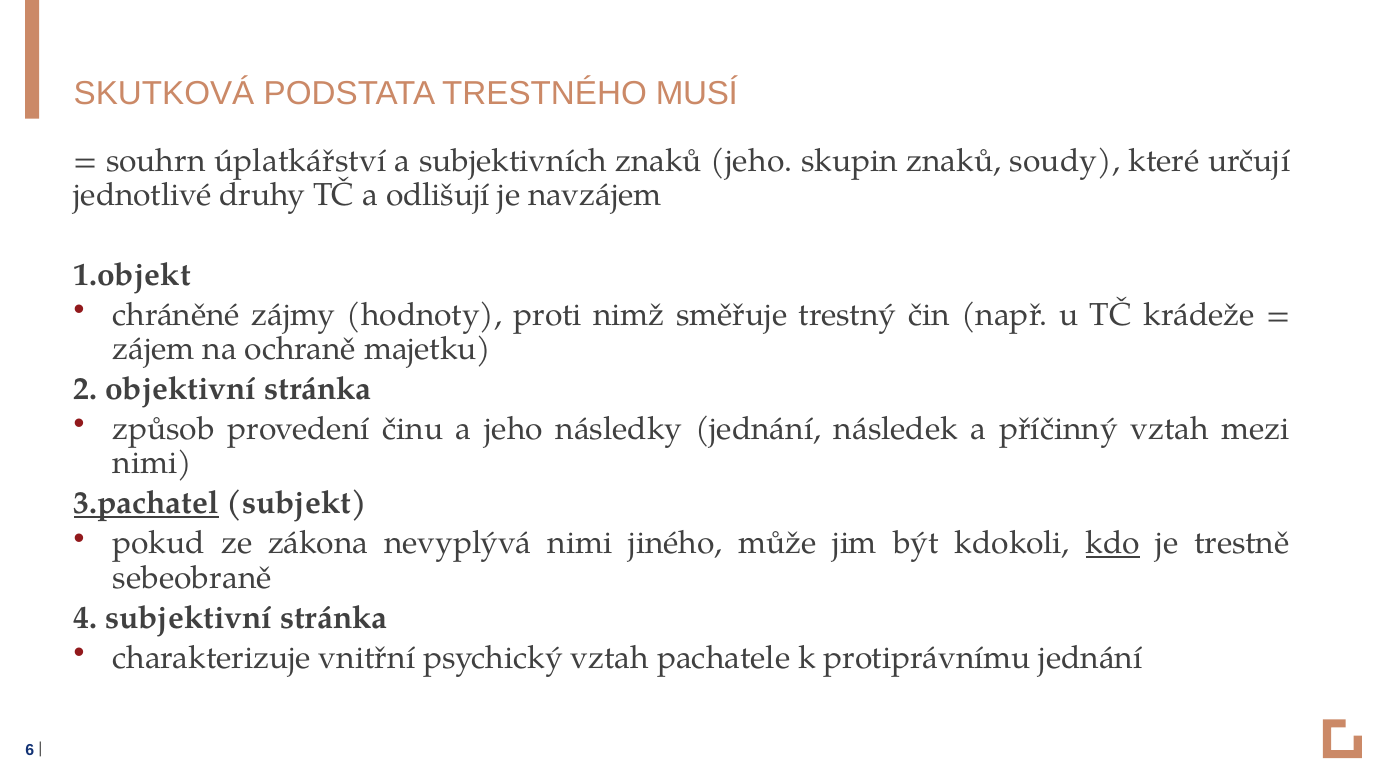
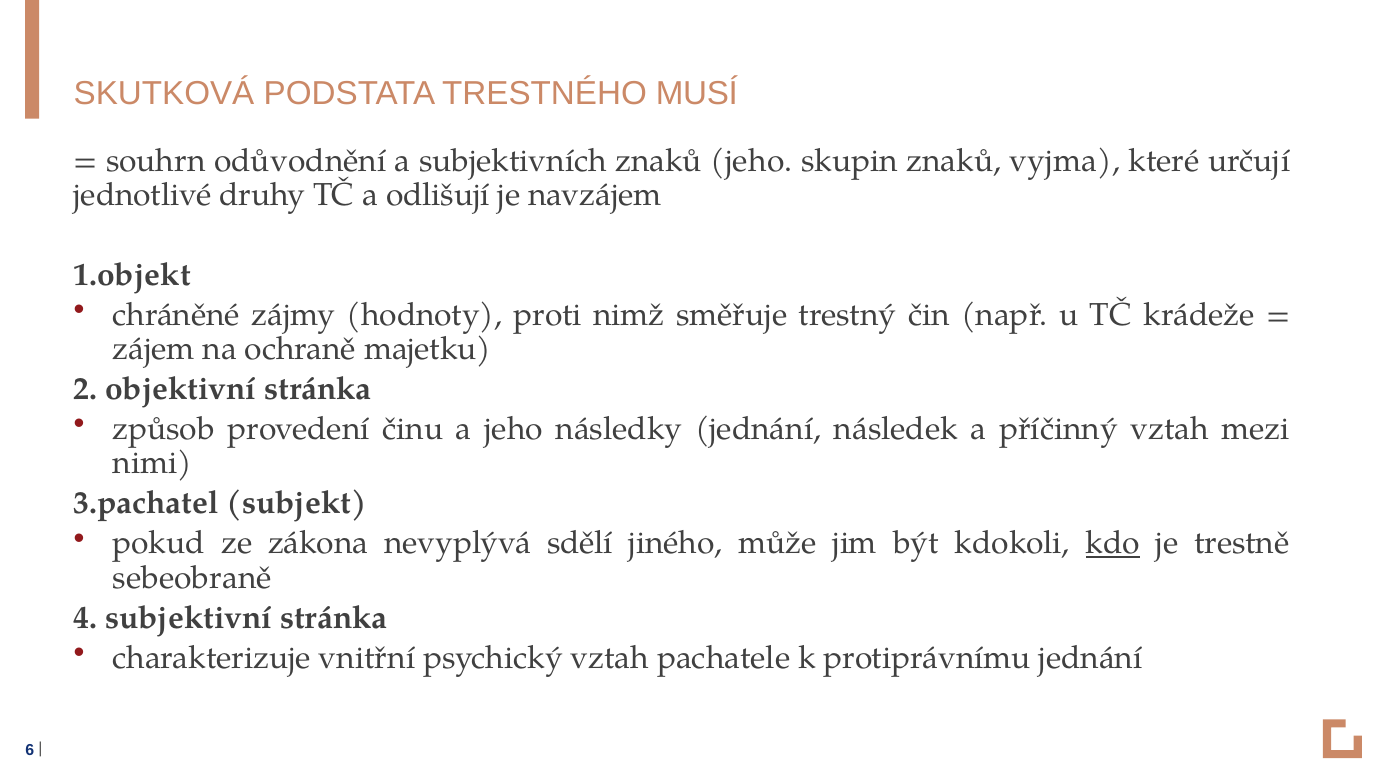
úplatkářství: úplatkářství -> odůvodnění
soudy: soudy -> vyjma
3.pachatel underline: present -> none
nevyplývá nimi: nimi -> sdělí
